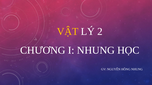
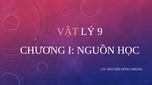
VẬT colour: yellow -> pink
2: 2 -> 9
I NHUNG: NHUNG -> NGUỒN
